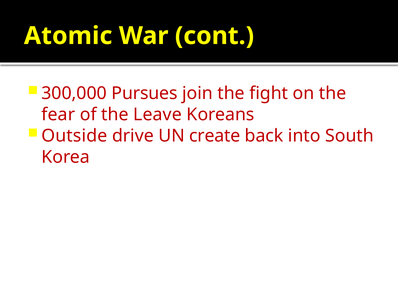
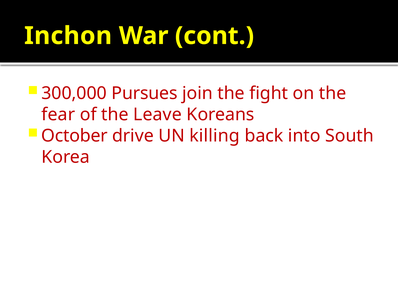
Atomic: Atomic -> Inchon
Outside: Outside -> October
create: create -> killing
